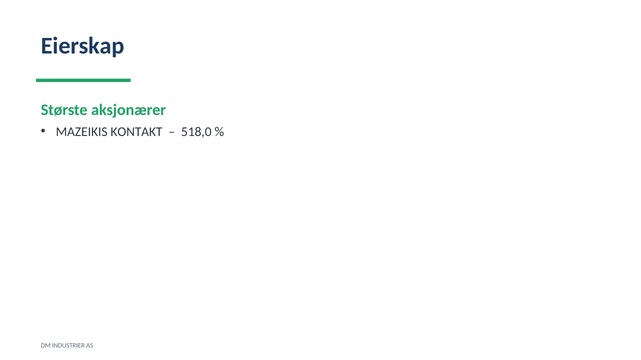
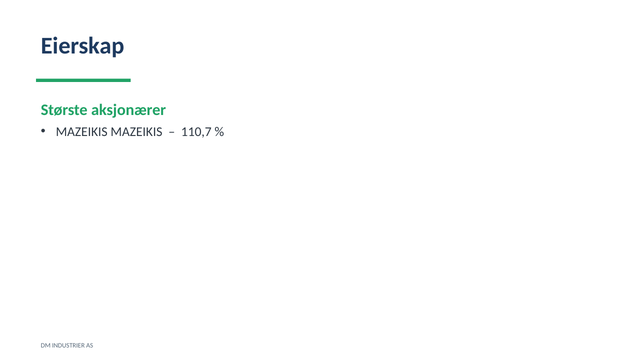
MAZEIKIS KONTAKT: KONTAKT -> MAZEIKIS
518,0: 518,0 -> 110,7
